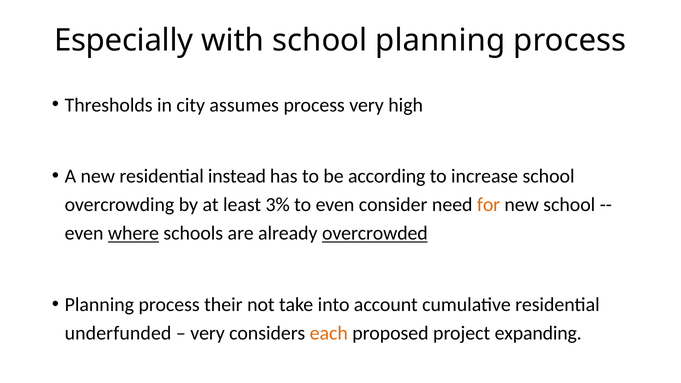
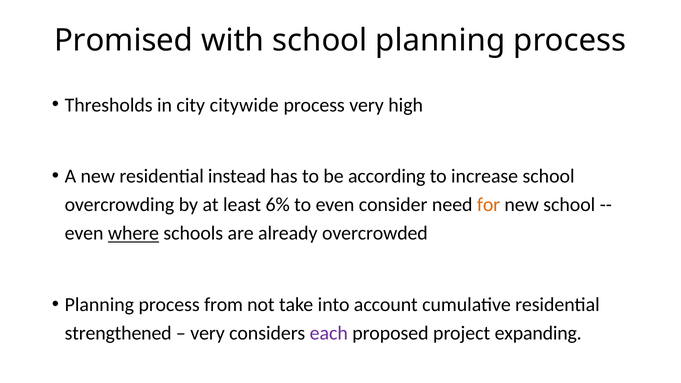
Especially: Especially -> Promised
assumes: assumes -> citywide
3%: 3% -> 6%
overcrowded underline: present -> none
their: their -> from
underfunded: underfunded -> strengthened
each colour: orange -> purple
